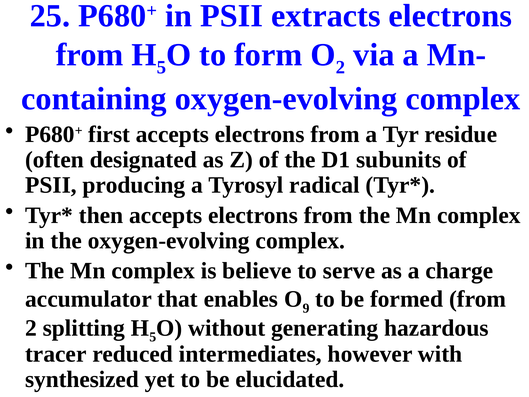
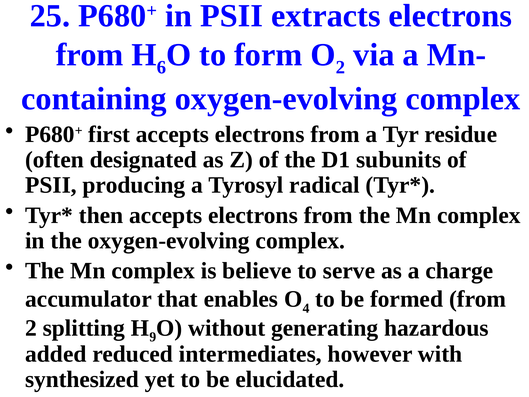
5 at (161, 67): 5 -> 6
9: 9 -> 4
5 at (153, 337): 5 -> 9
tracer: tracer -> added
